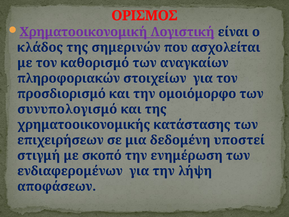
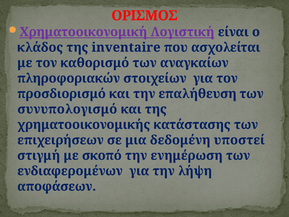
σημερινών: σημερινών -> inventaire
ομοιόμορφο: ομοιόμορφο -> επαλήθευση
